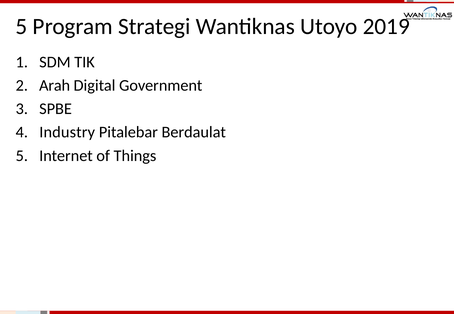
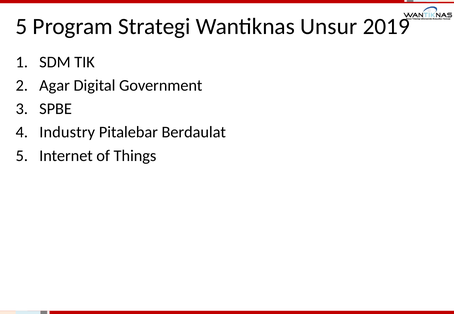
Utoyo: Utoyo -> Unsur
Arah: Arah -> Agar
